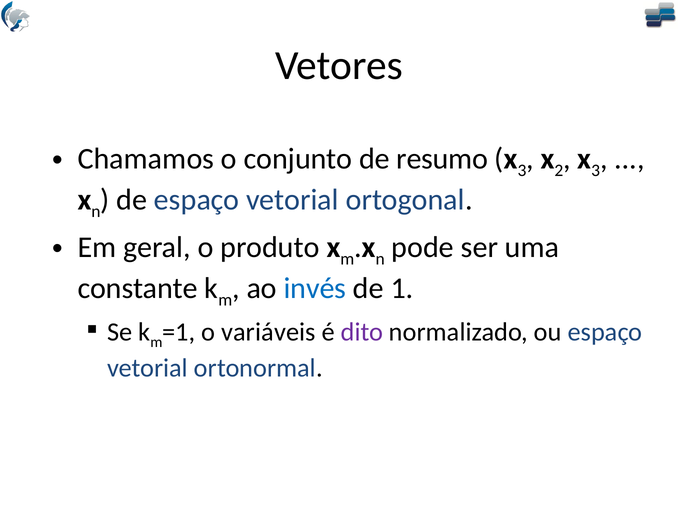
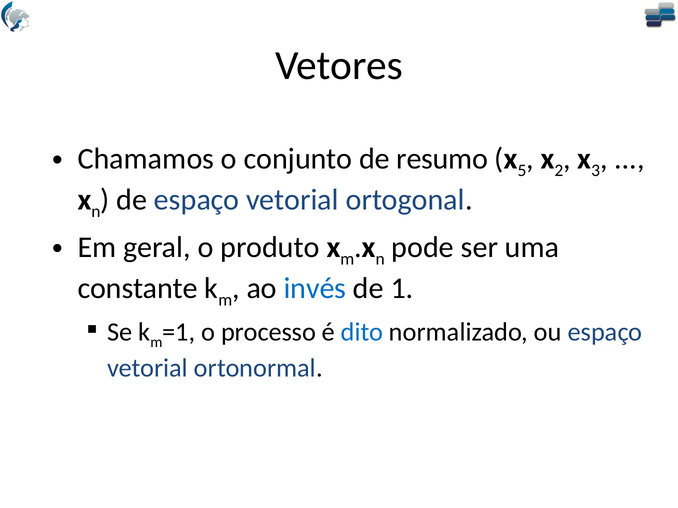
3 at (522, 171): 3 -> 5
variáveis: variáveis -> processo
dito colour: purple -> blue
